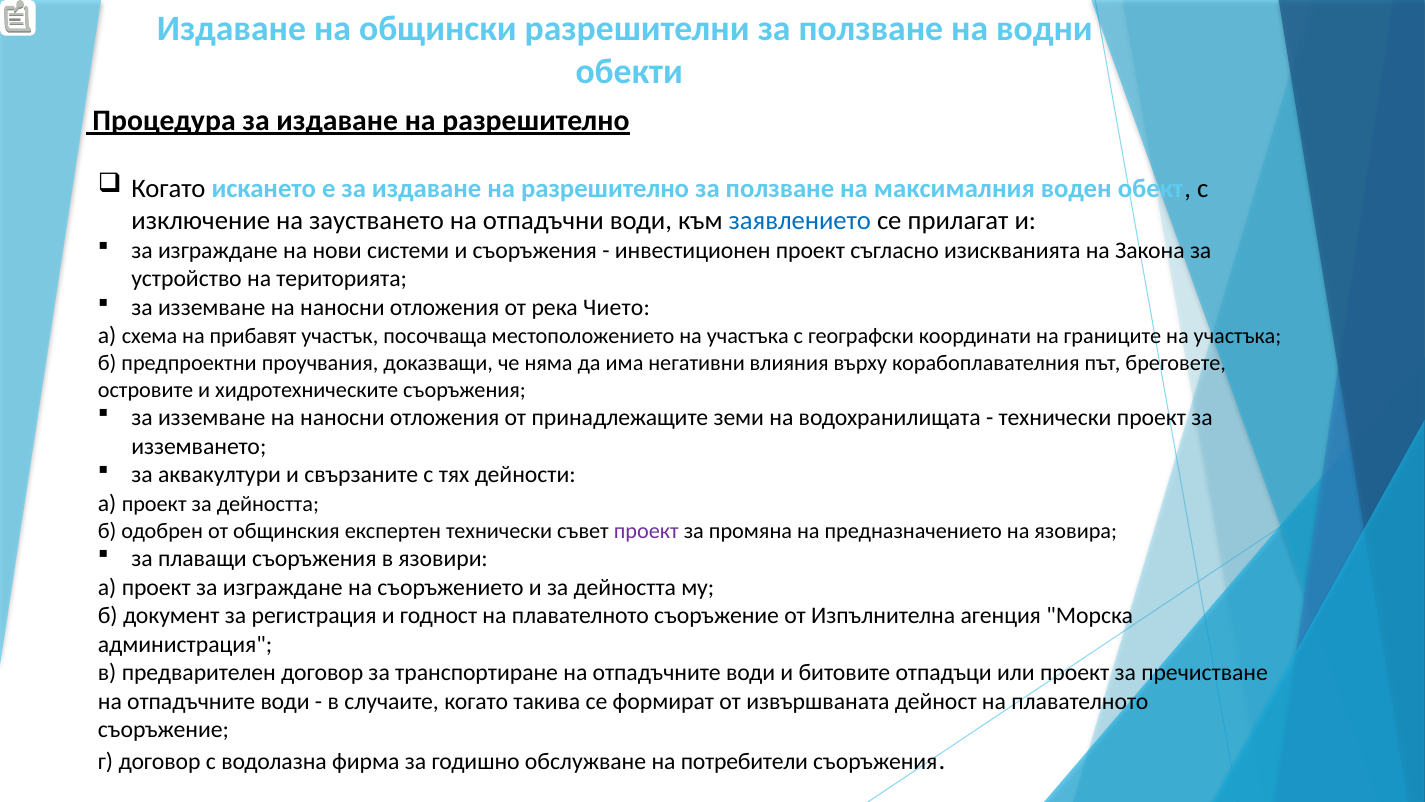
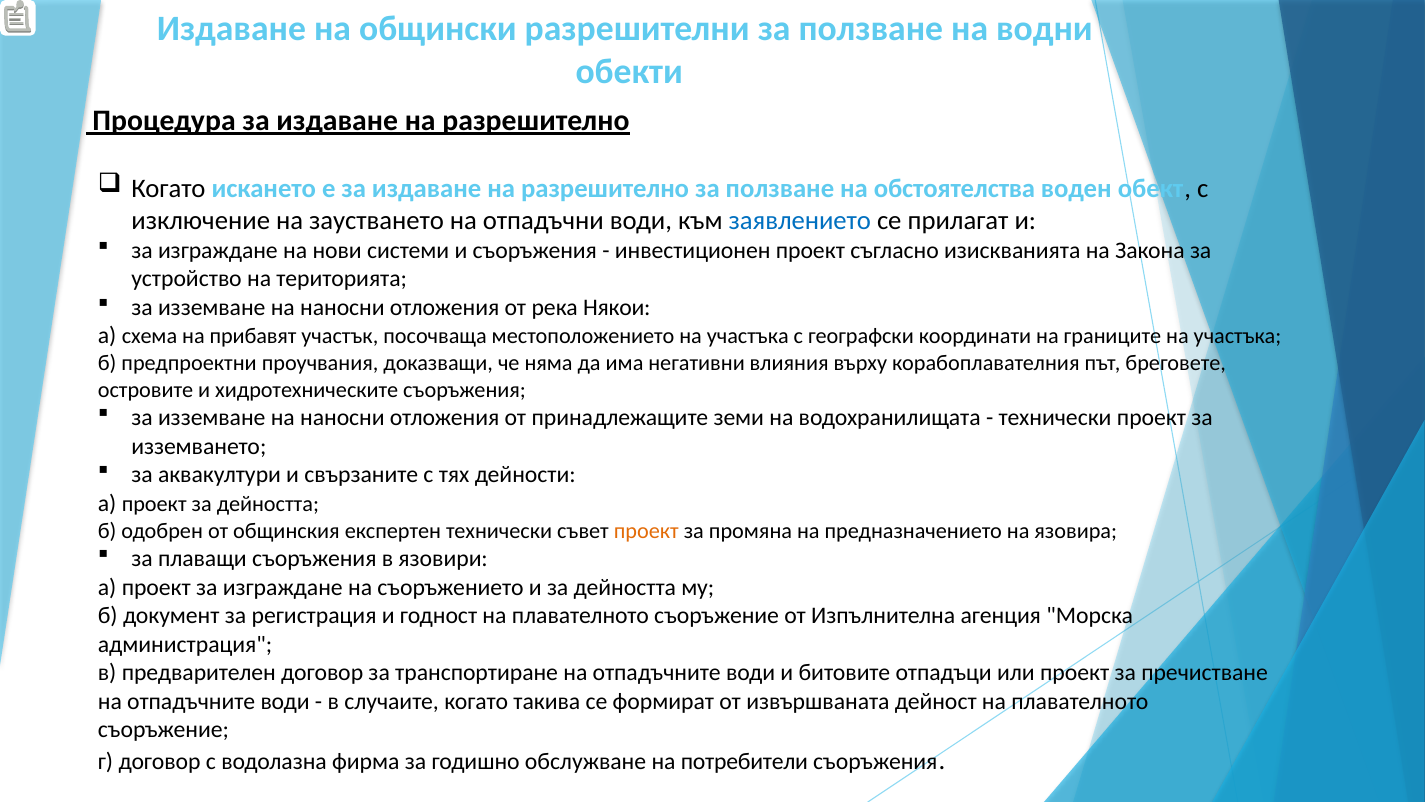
максималния: максималния -> обстоятелства
Чието: Чието -> Някои
проект at (646, 531) colour: purple -> orange
